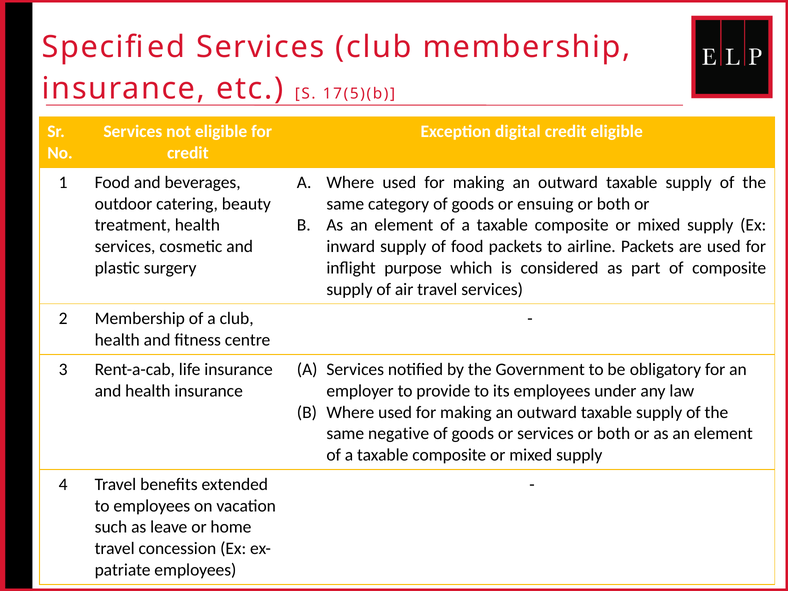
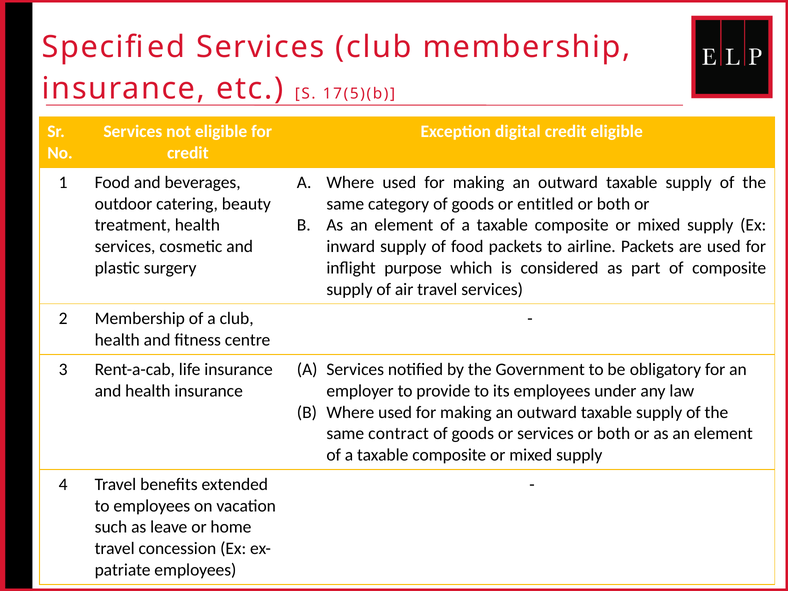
ensuing: ensuing -> entitled
negative: negative -> contract
